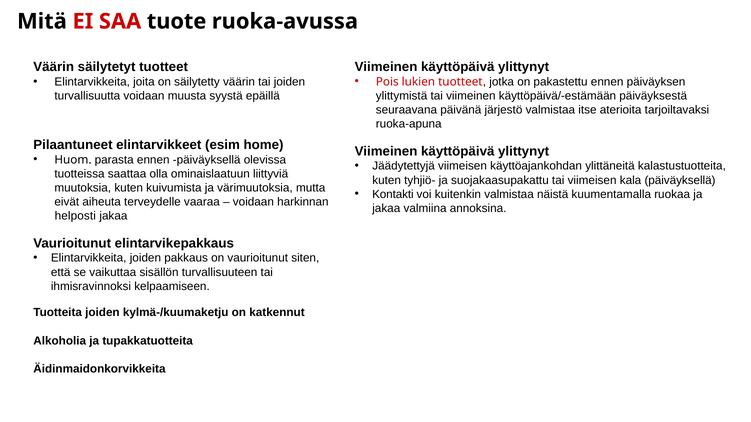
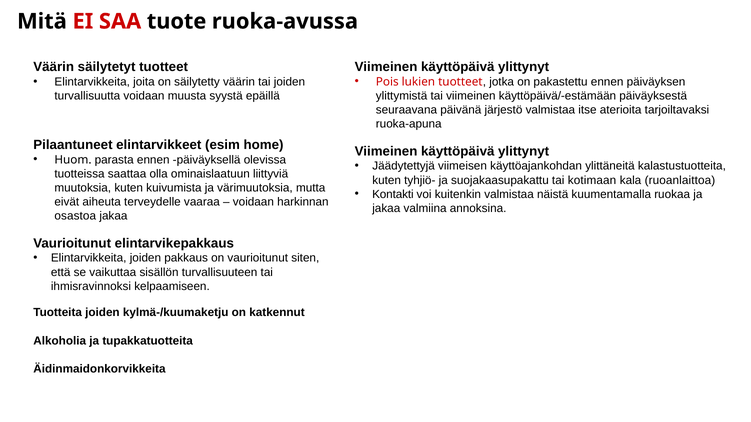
tai viimeisen: viimeisen -> kotimaan
kala päiväyksellä: päiväyksellä -> ruoanlaittoa
helposti: helposti -> osastoa
